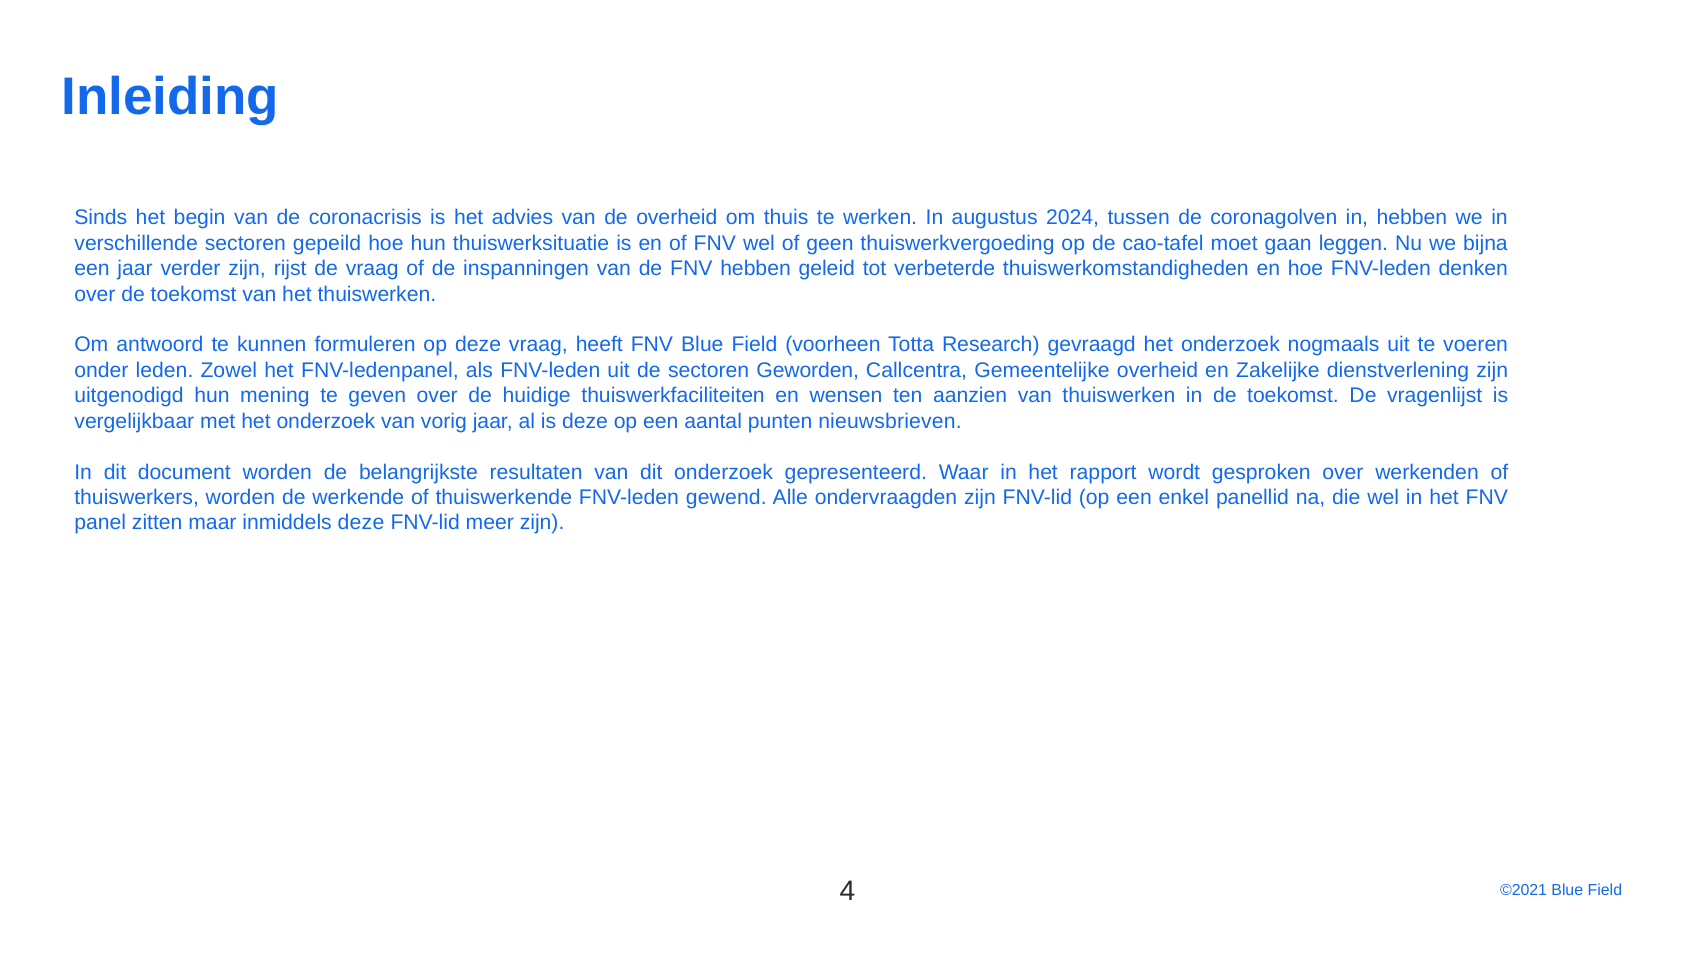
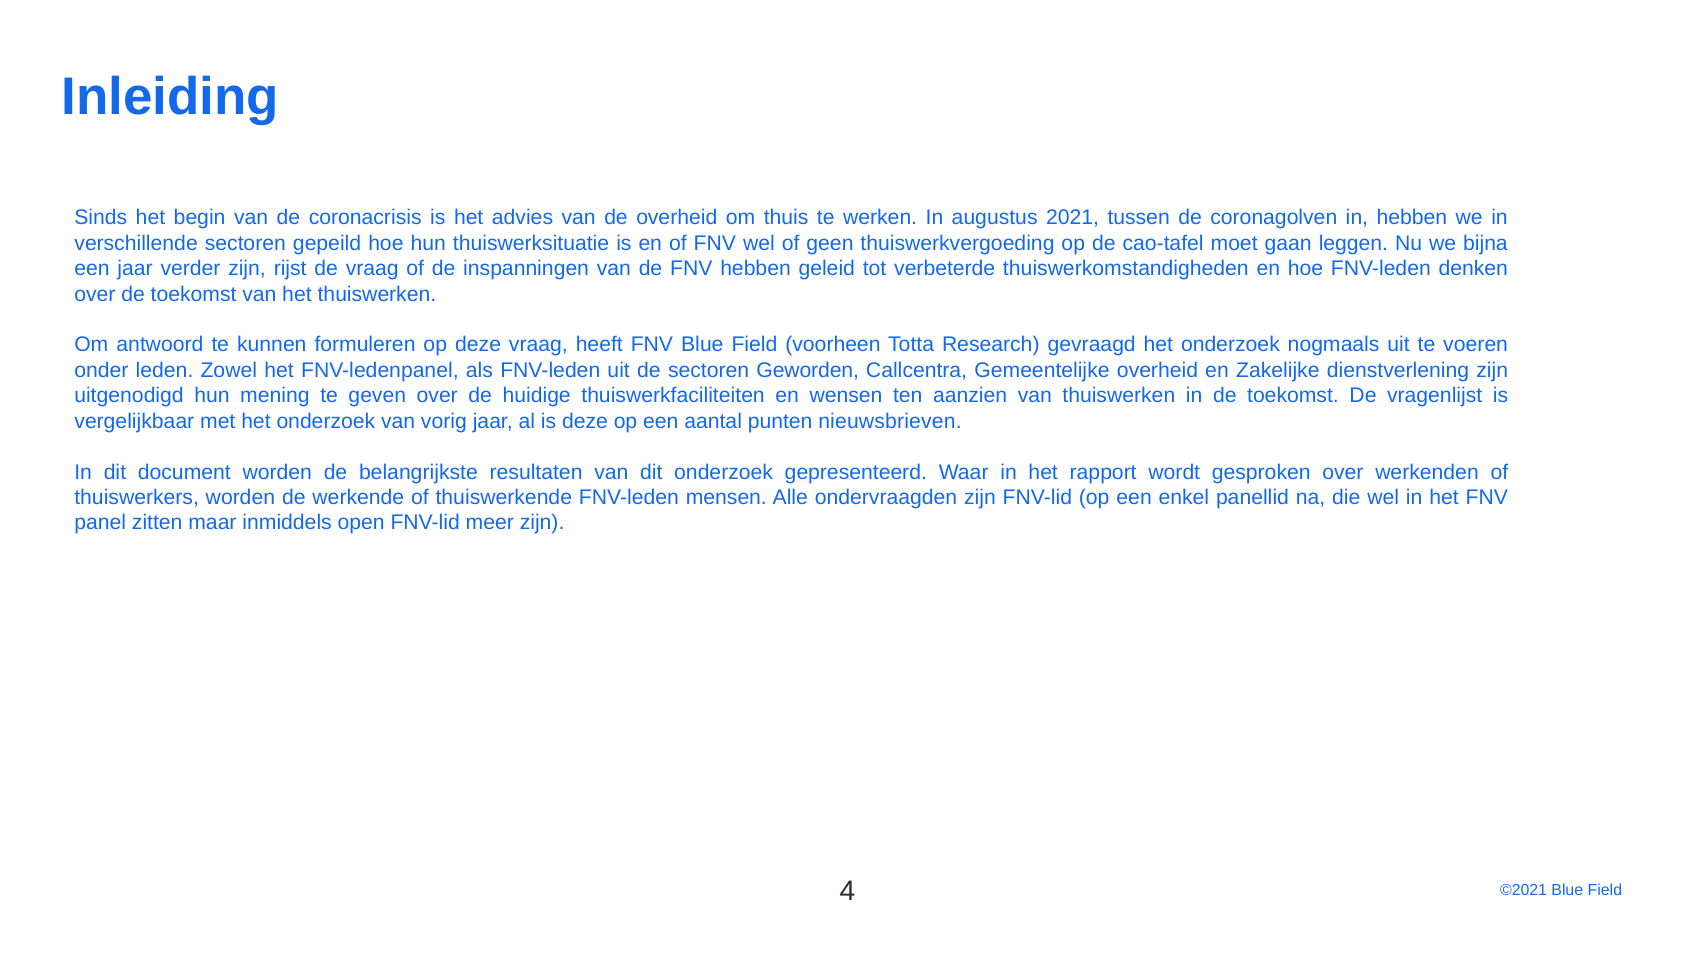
2024: 2024 -> 2021
gewend: gewend -> mensen
inmiddels deze: deze -> open
